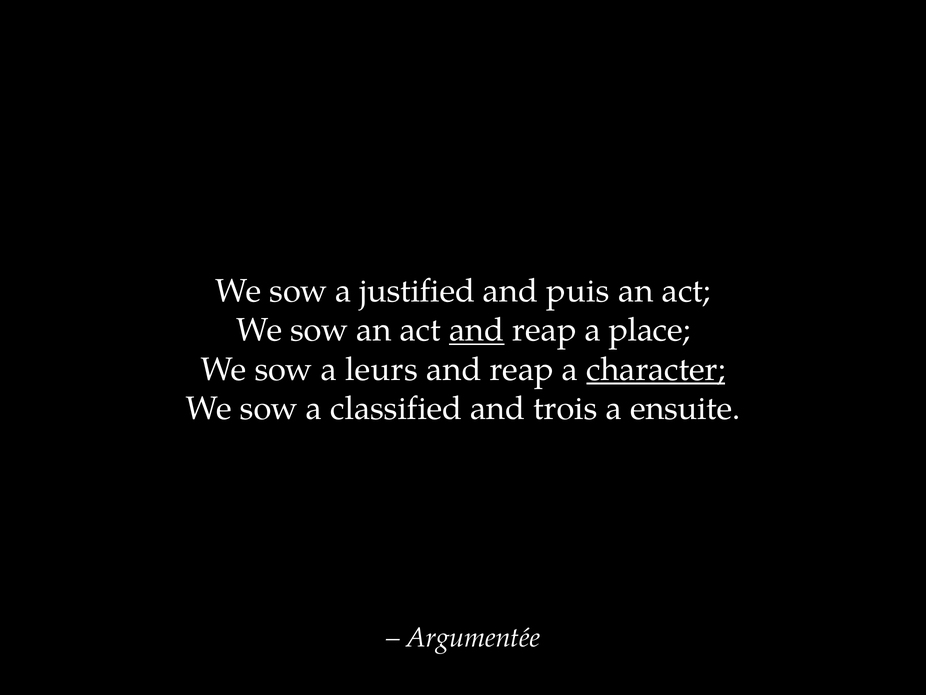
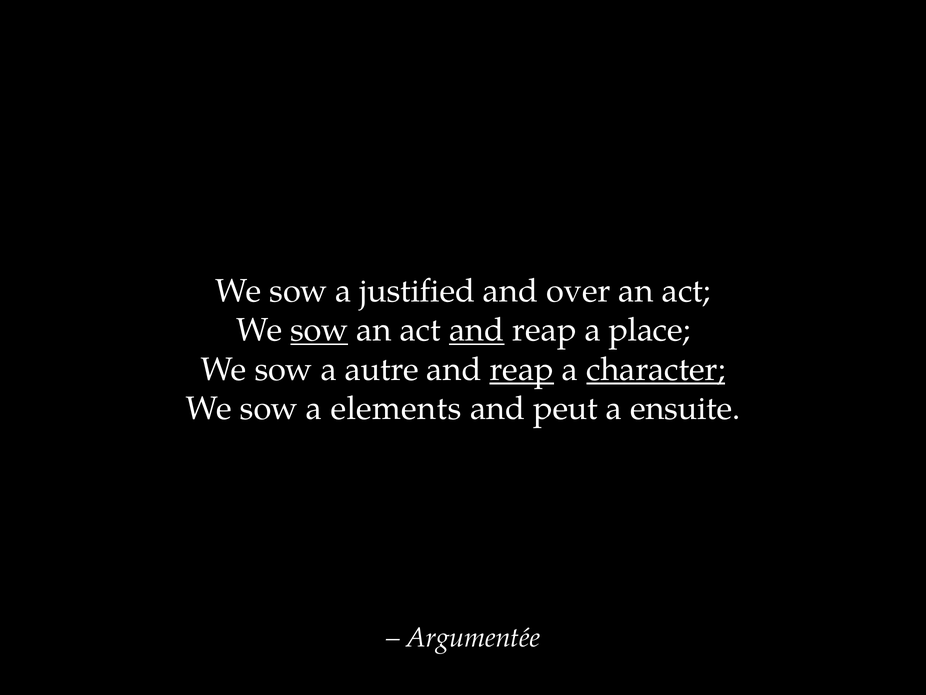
puis: puis -> over
sow at (319, 330) underline: none -> present
leurs: leurs -> autre
reap at (522, 369) underline: none -> present
classified: classified -> elements
trois: trois -> peut
